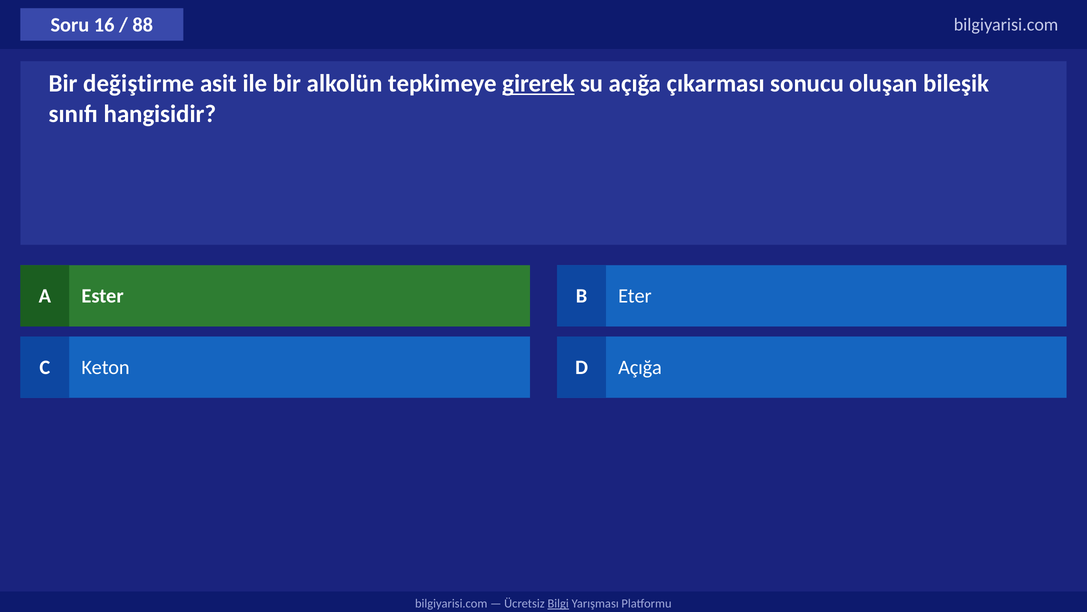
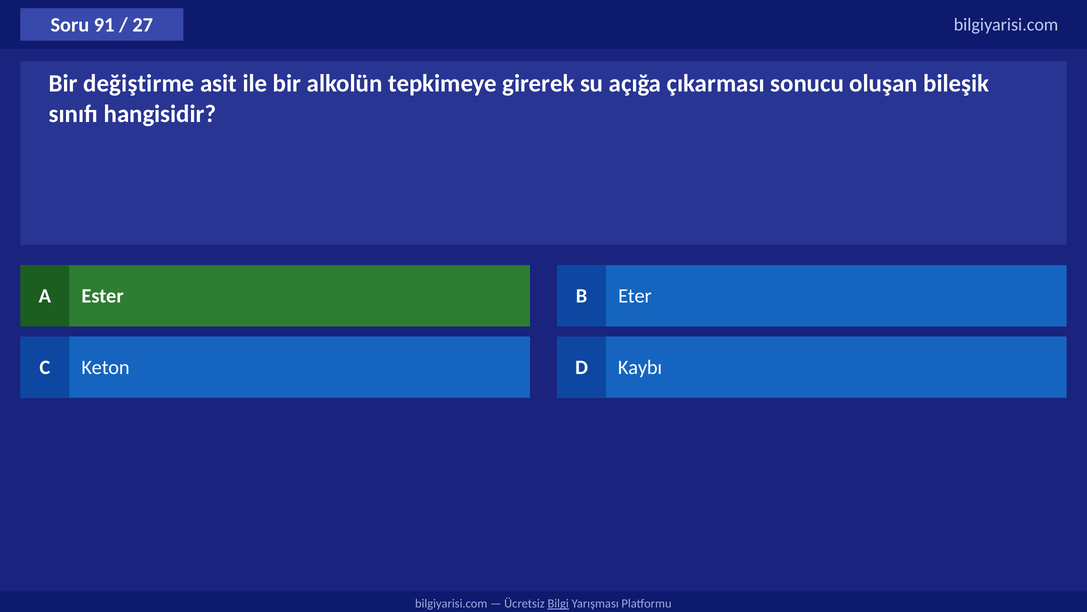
16: 16 -> 91
88: 88 -> 27
girerek underline: present -> none
D Açığa: Açığa -> Kaybı
